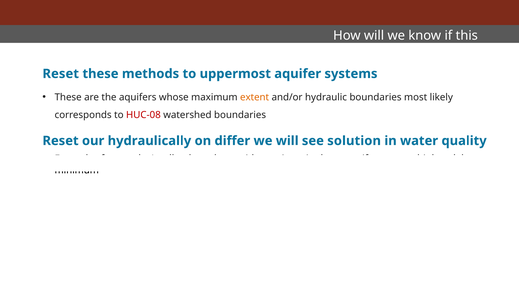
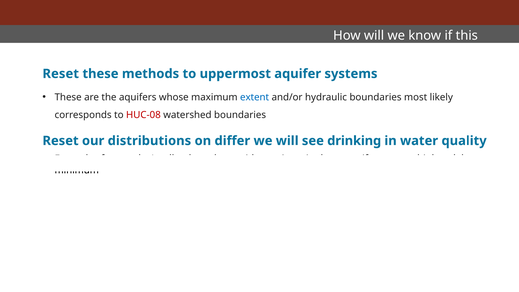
extent colour: orange -> blue
hydraulically: hydraulically -> distributions
solution: solution -> drinking
